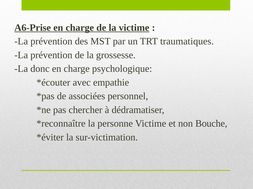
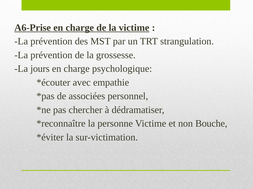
traumatiques: traumatiques -> strangulation
donc: donc -> jours
